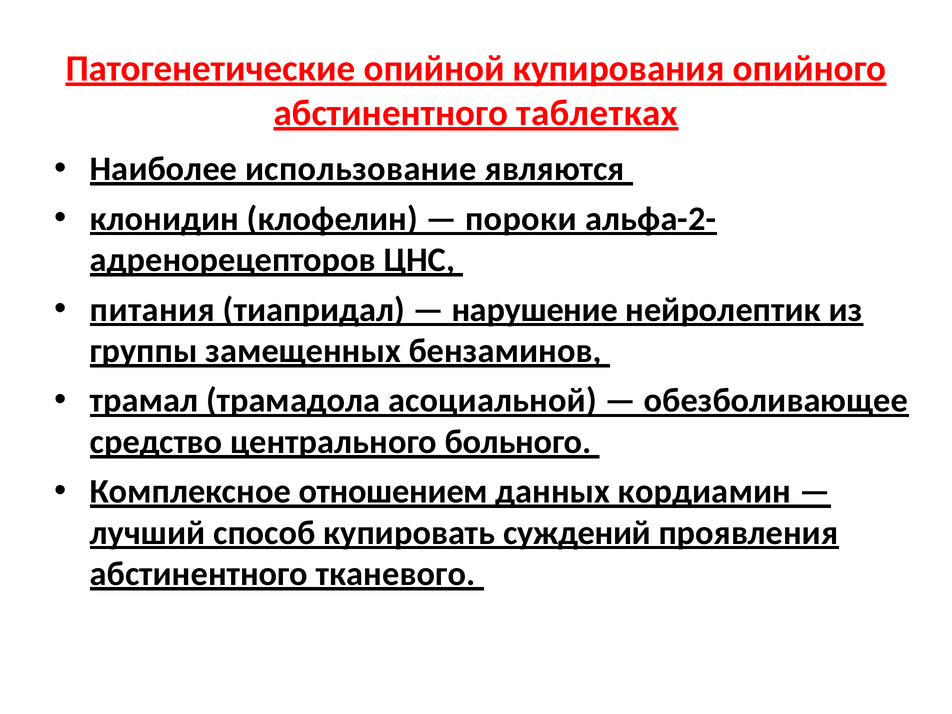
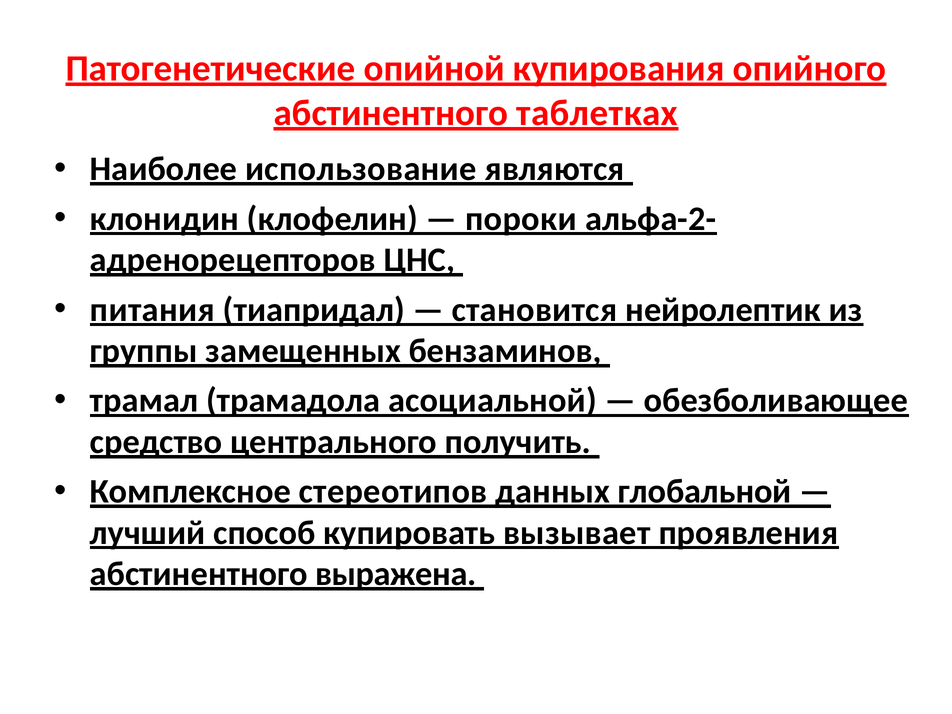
нарушение: нарушение -> становится
больного: больного -> получить
отношением: отношением -> стереотипов
кордиамин: кордиамин -> глобальной
суждений: суждений -> вызывает
тканевого: тканевого -> выражена
